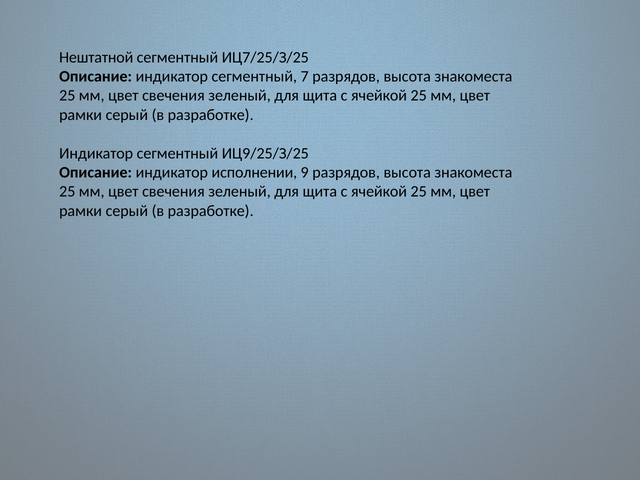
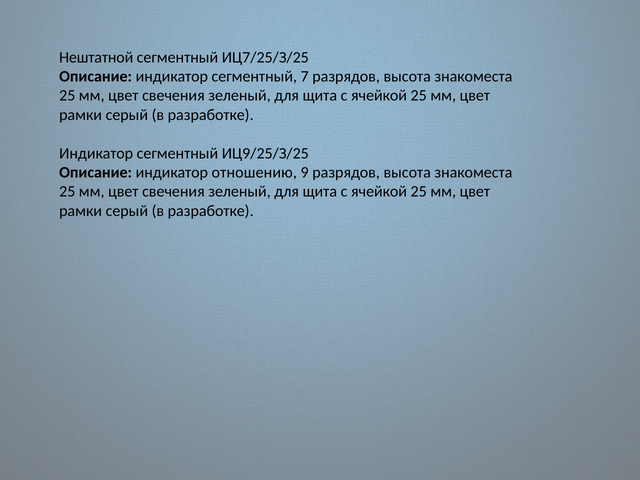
исполнении: исполнении -> отношению
